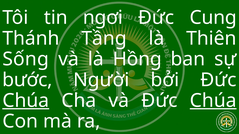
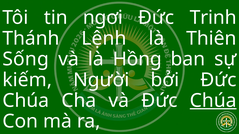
Cung: Cung -> Trinh
Tầng: Tầng -> Lệnh
bước: bước -> kiếm
Chúa at (26, 101) underline: present -> none
